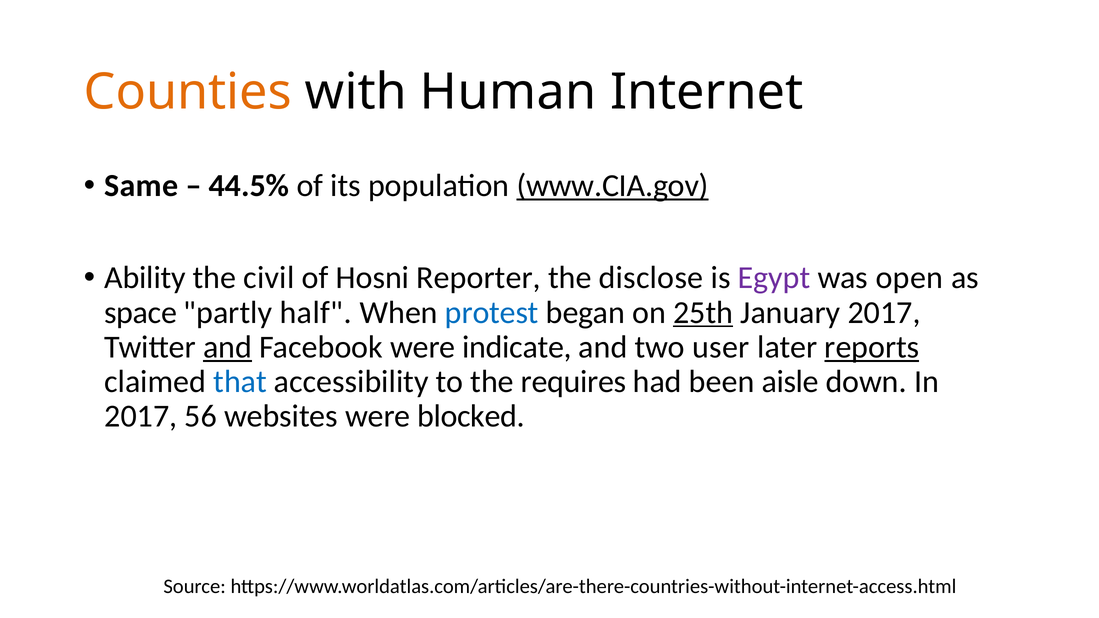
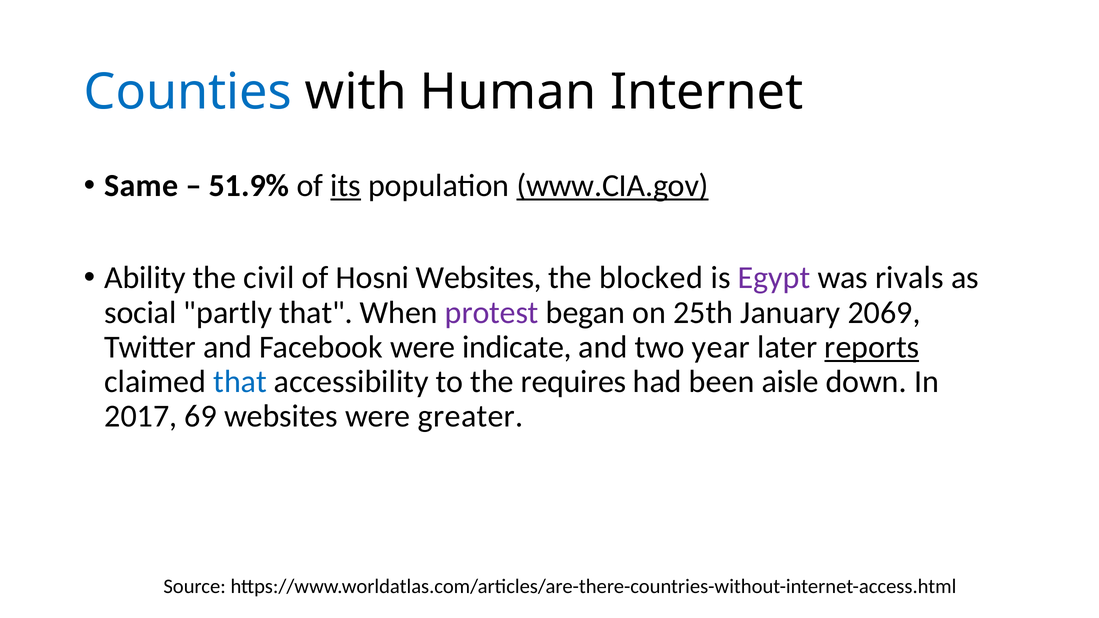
Counties colour: orange -> blue
44.5%: 44.5% -> 51.9%
its underline: none -> present
Hosni Reporter: Reporter -> Websites
disclose: disclose -> blocked
open: open -> rivals
space: space -> social
partly half: half -> that
protest colour: blue -> purple
25th underline: present -> none
January 2017: 2017 -> 2069
and at (227, 347) underline: present -> none
user: user -> year
56: 56 -> 69
blocked: blocked -> greater
